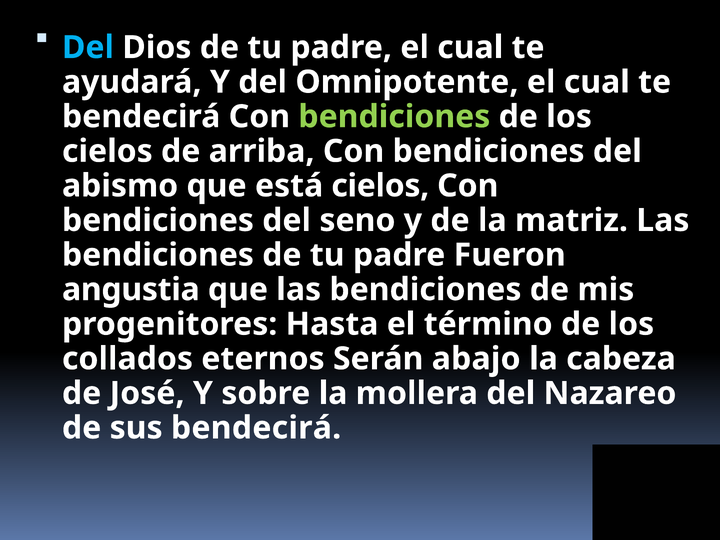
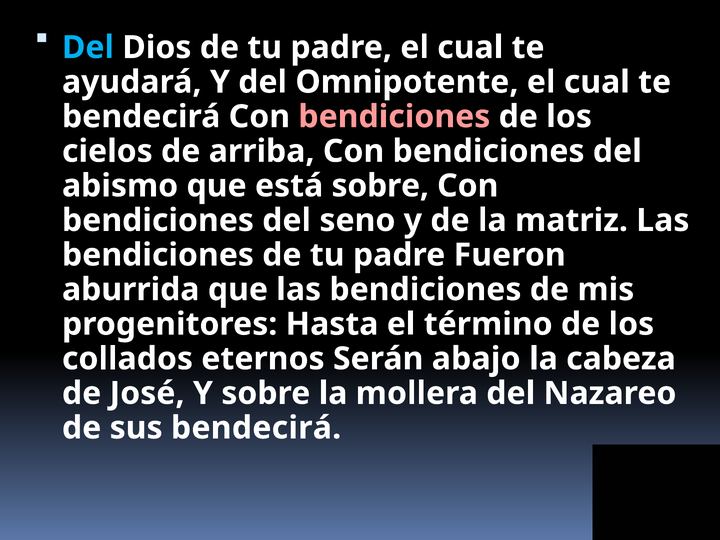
bendiciones at (394, 117) colour: light green -> pink
está cielos: cielos -> sobre
angustia: angustia -> aburrida
